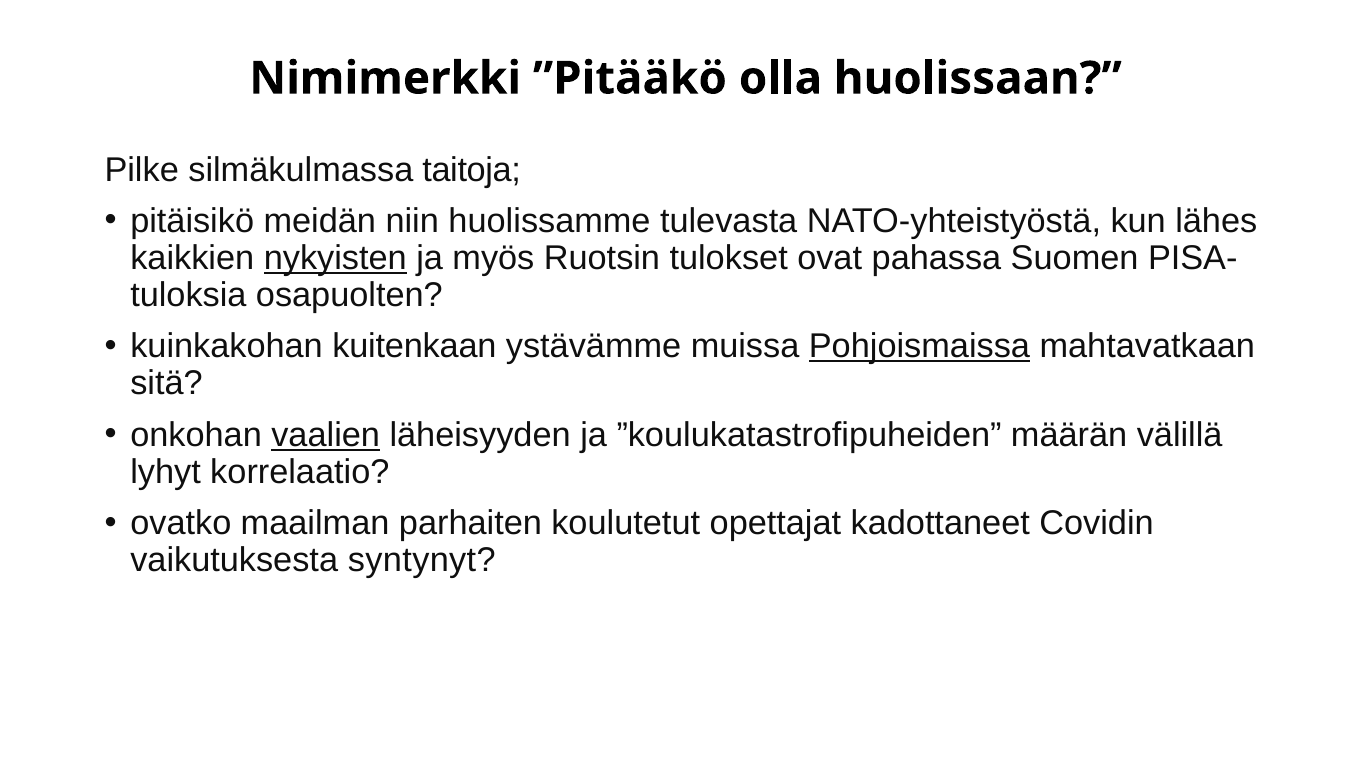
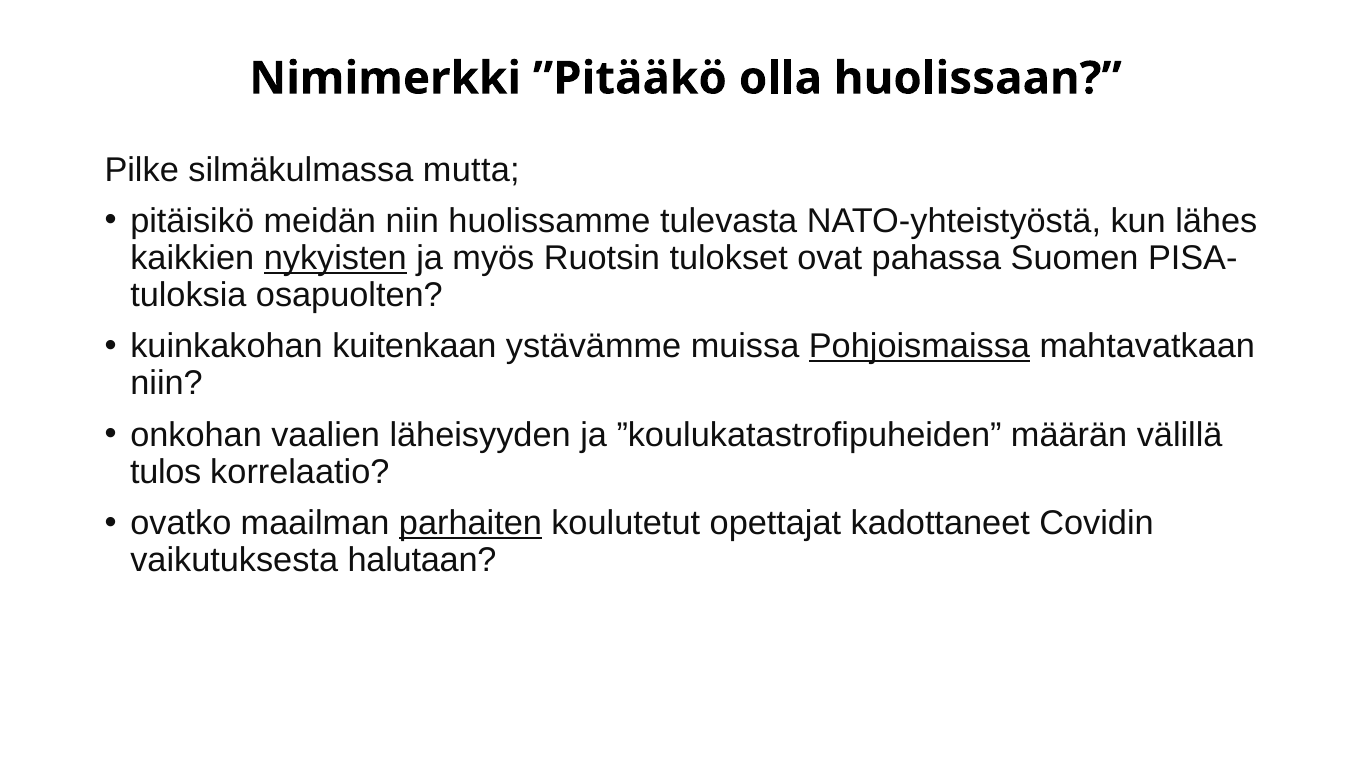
taitoja: taitoja -> mutta
sitä at (167, 383): sitä -> niin
vaalien underline: present -> none
lyhyt: lyhyt -> tulos
parhaiten underline: none -> present
syntynyt: syntynyt -> halutaan
